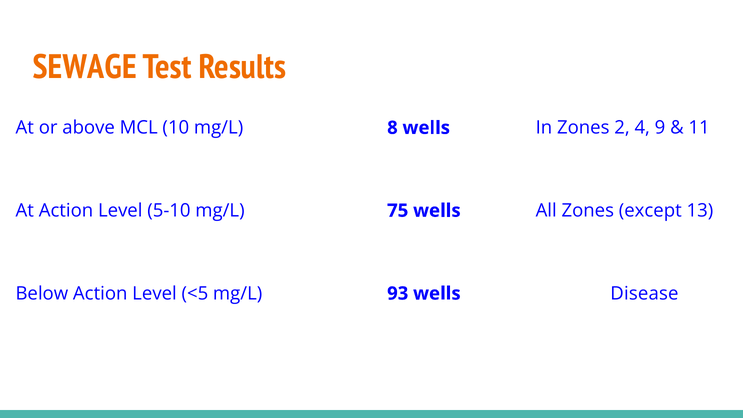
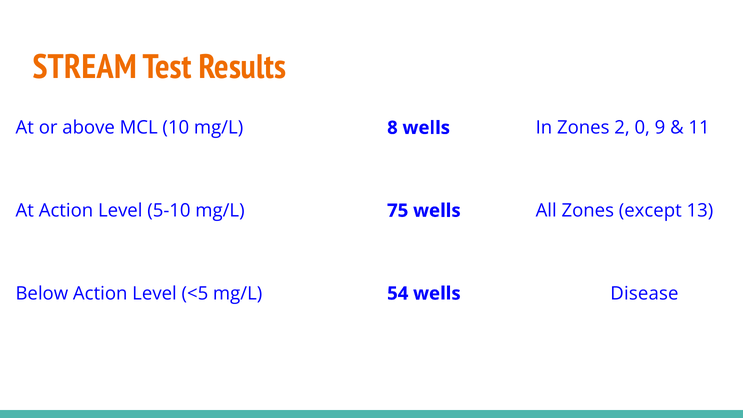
SEWAGE: SEWAGE -> STREAM
4: 4 -> 0
93: 93 -> 54
